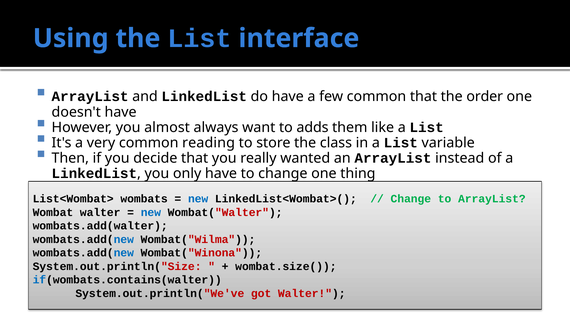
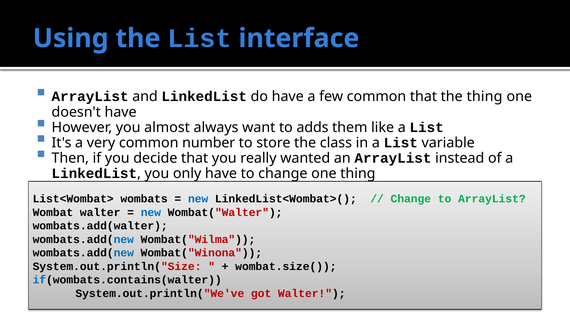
the order: order -> thing
reading: reading -> number
